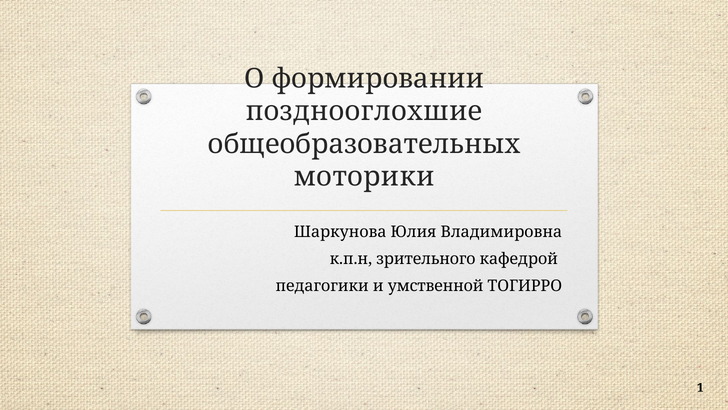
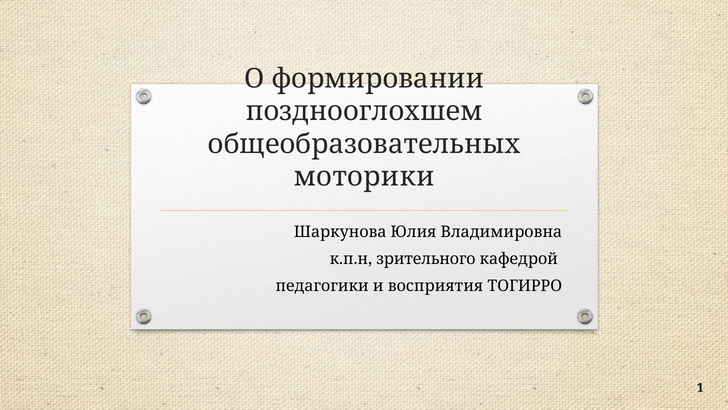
позднооглохшие: позднооглохшие -> позднооглохшем
умственной: умственной -> восприятия
